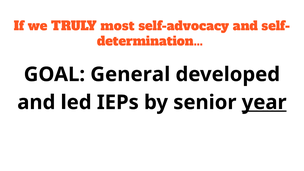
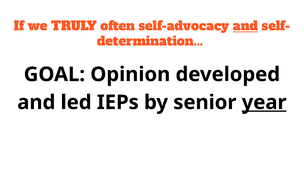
most: most -> often
and at (245, 26) underline: none -> present
General: General -> Opinion
